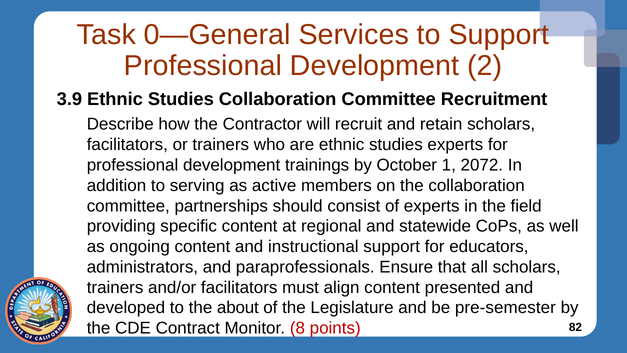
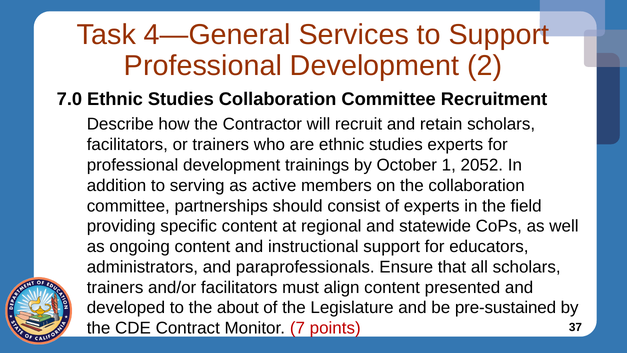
0—General: 0—General -> 4—General
3.9: 3.9 -> 7.0
2072: 2072 -> 2052
pre-semester: pre-semester -> pre-sustained
8: 8 -> 7
82: 82 -> 37
